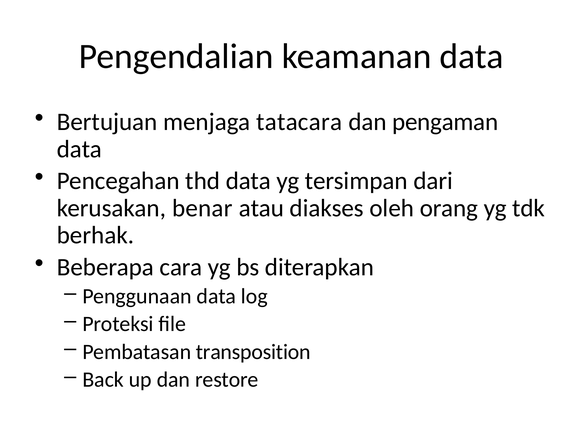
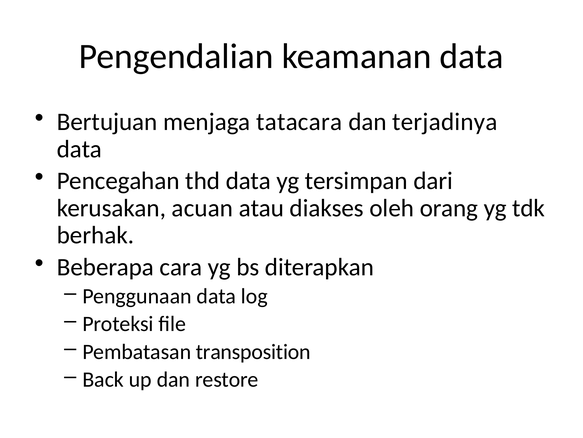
pengaman: pengaman -> terjadinya
benar: benar -> acuan
